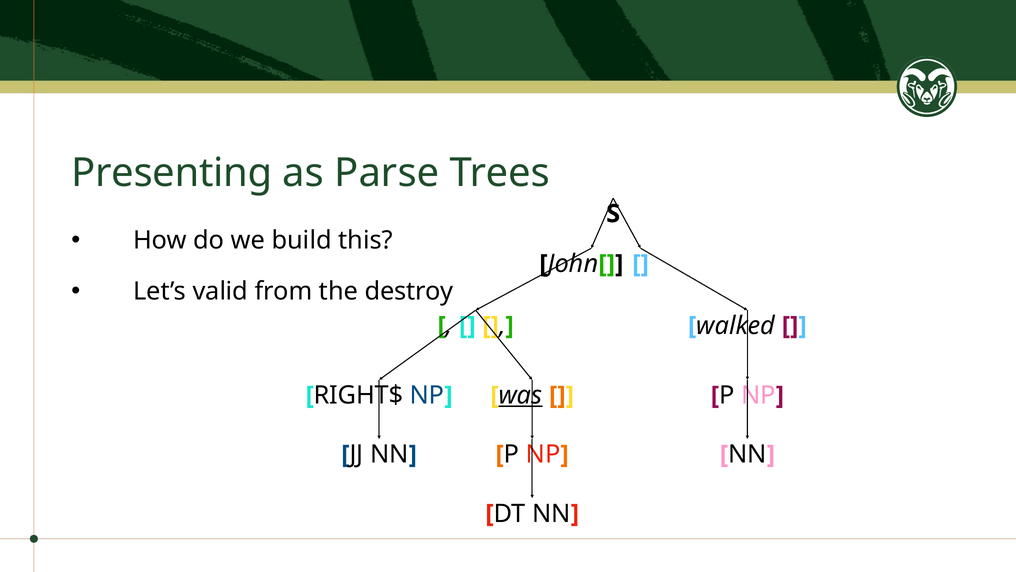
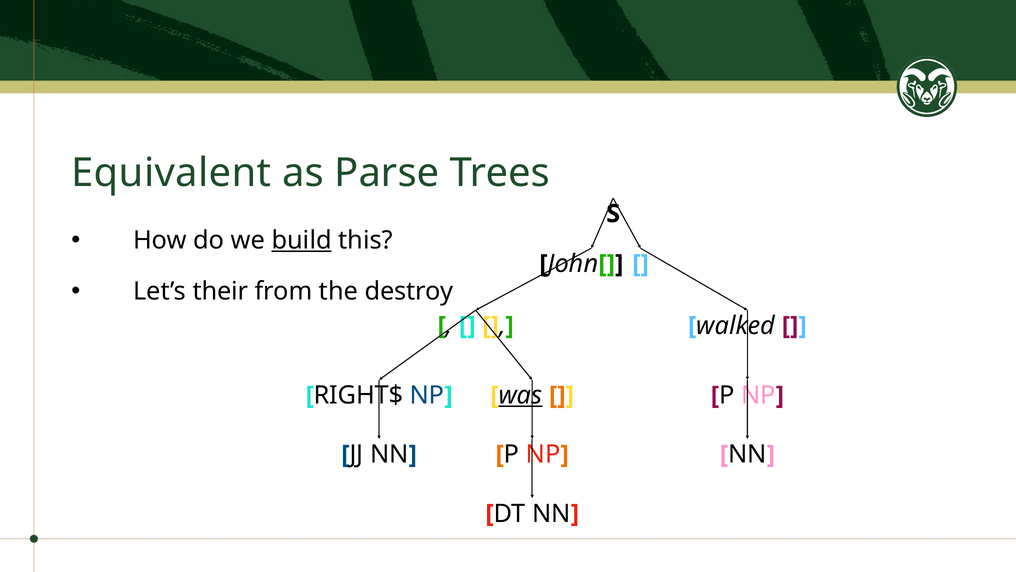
Presenting: Presenting -> Equivalent
build underline: none -> present
valid: valid -> their
